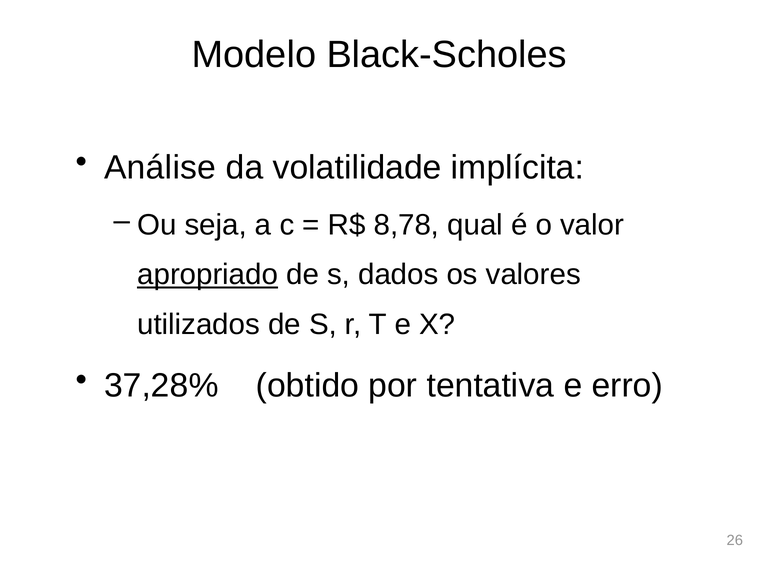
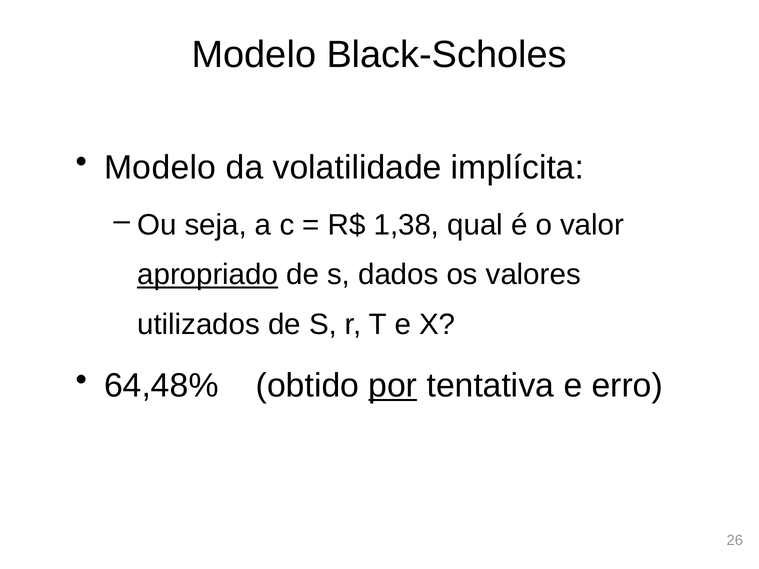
Análise at (160, 167): Análise -> Modelo
8,78: 8,78 -> 1,38
37,28%: 37,28% -> 64,48%
por underline: none -> present
